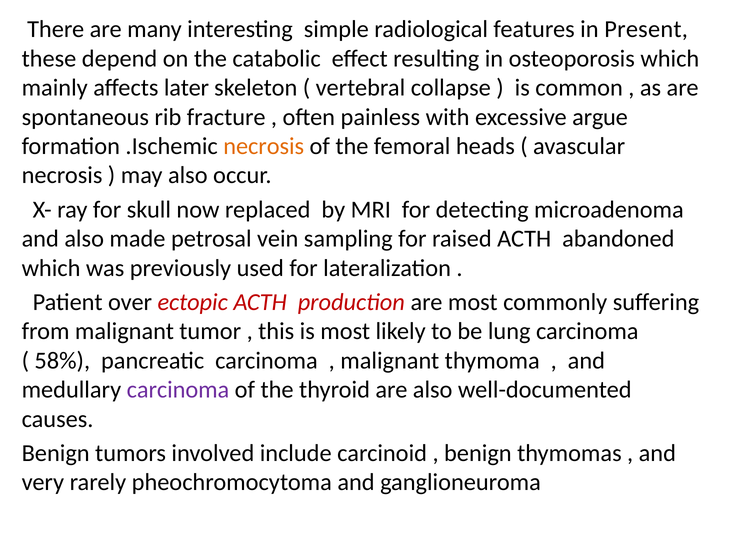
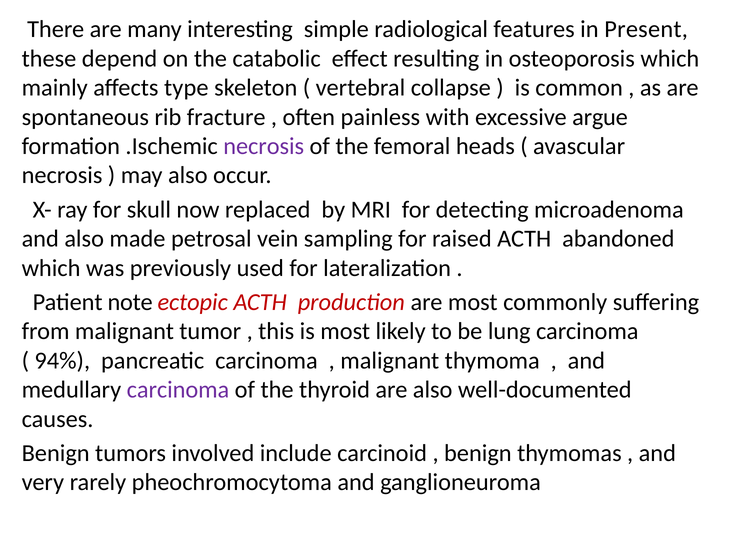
later: later -> type
necrosis at (264, 146) colour: orange -> purple
over: over -> note
58%: 58% -> 94%
